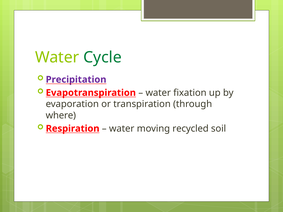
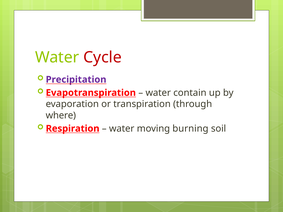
Cycle colour: green -> red
fixation: fixation -> contain
recycled: recycled -> burning
